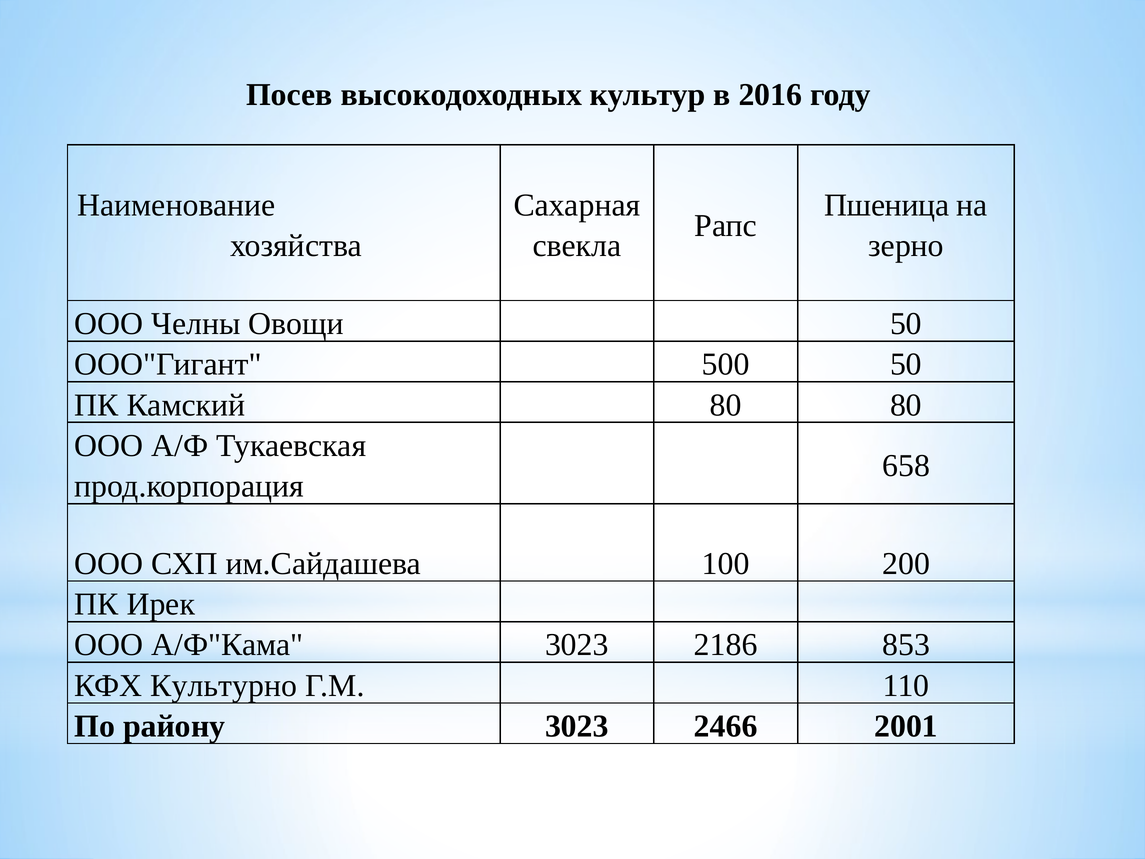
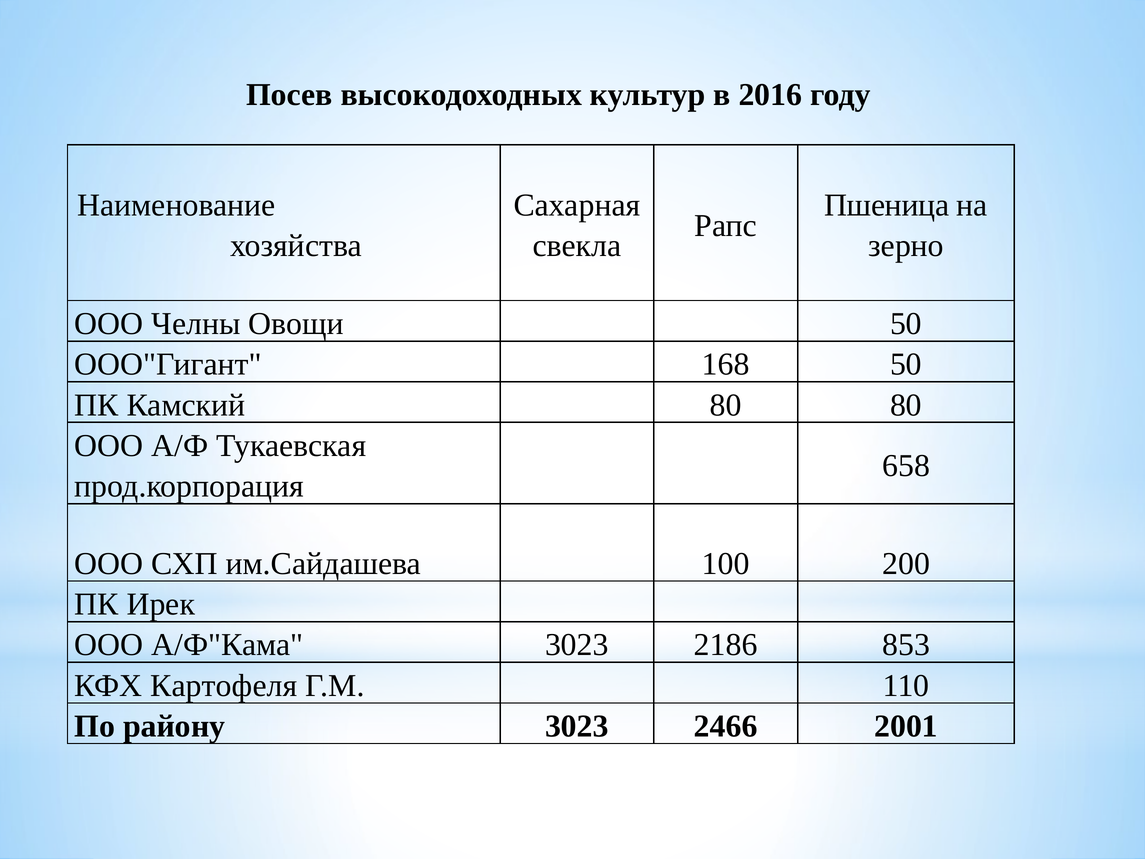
500: 500 -> 168
Культурно: Культурно -> Картофеля
